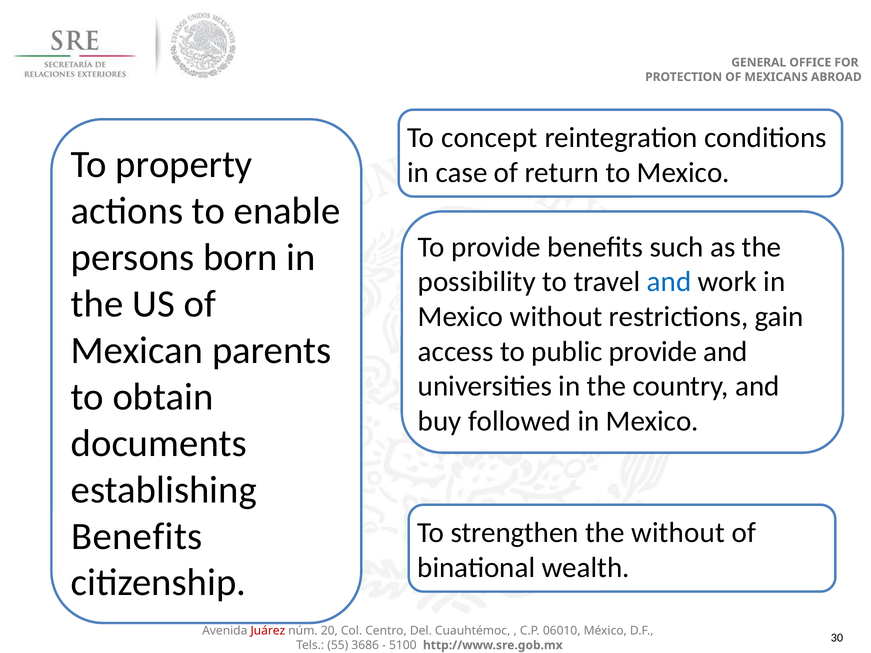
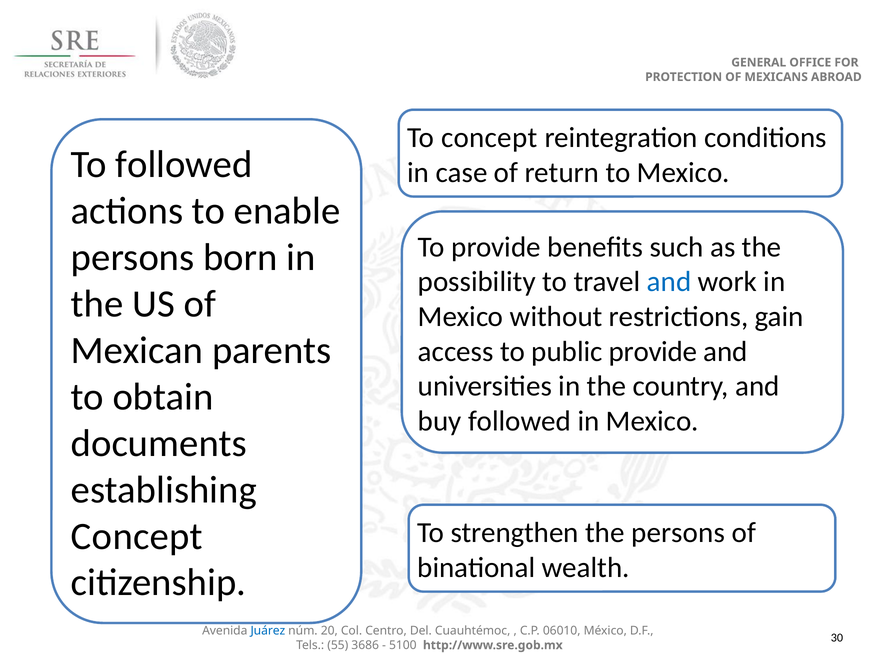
To property: property -> followed
Benefits at (137, 536): Benefits -> Concept
the without: without -> persons
Juárez colour: red -> blue
